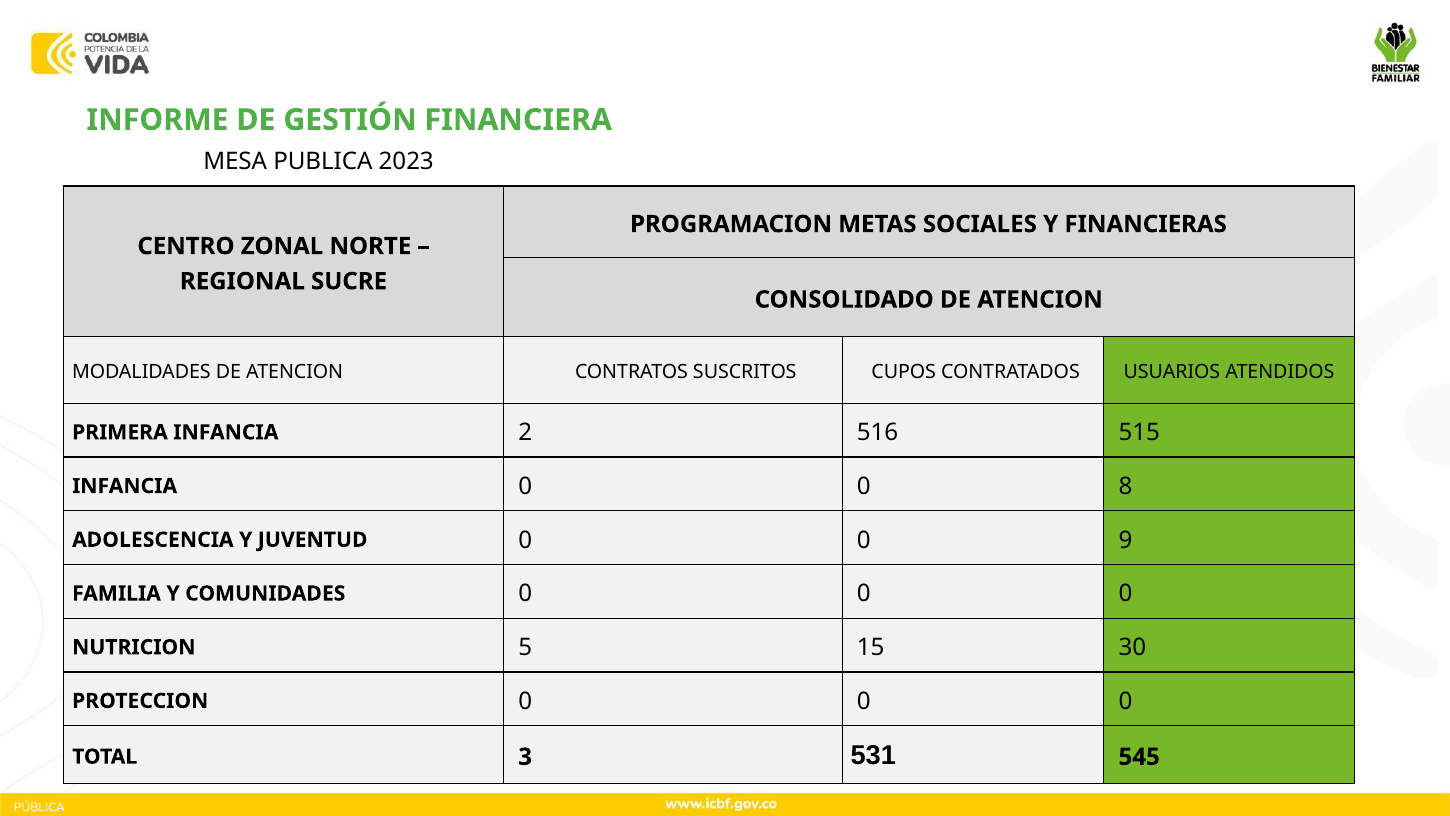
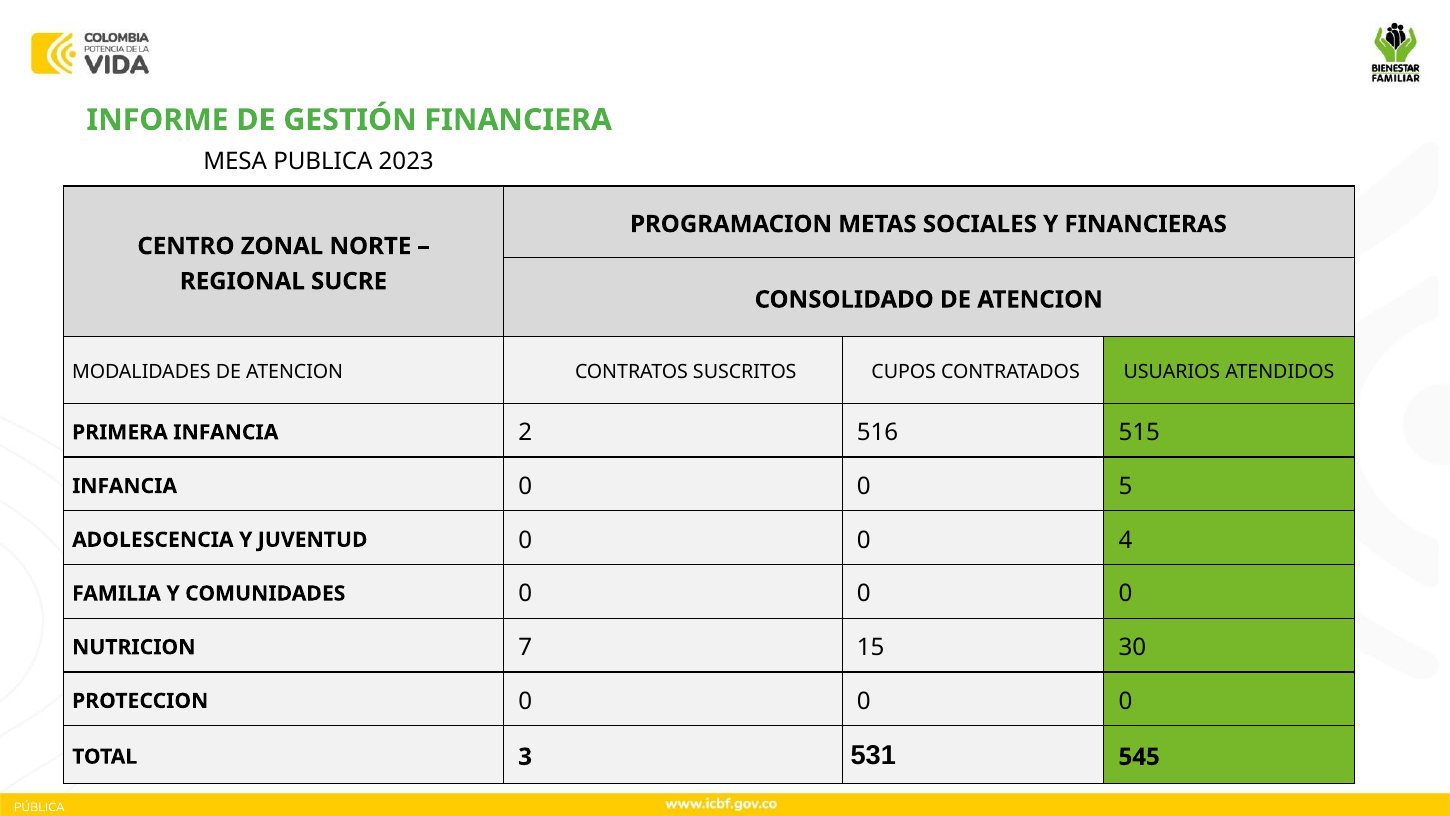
8: 8 -> 5
9: 9 -> 4
5: 5 -> 7
